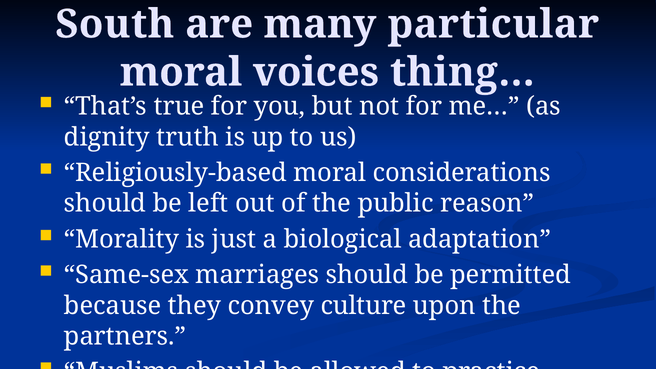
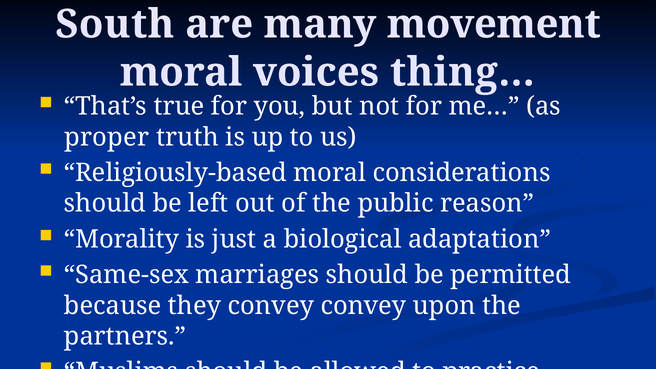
particular: particular -> movement
dignity: dignity -> proper
convey culture: culture -> convey
